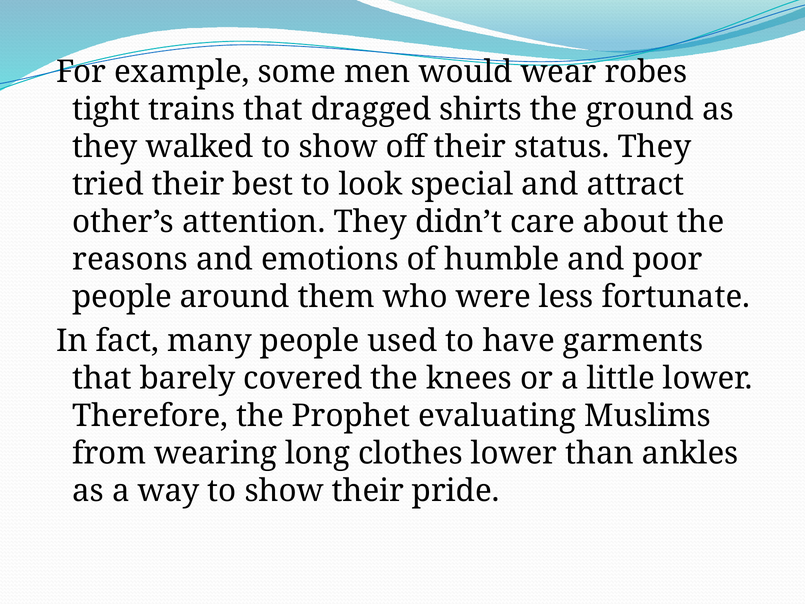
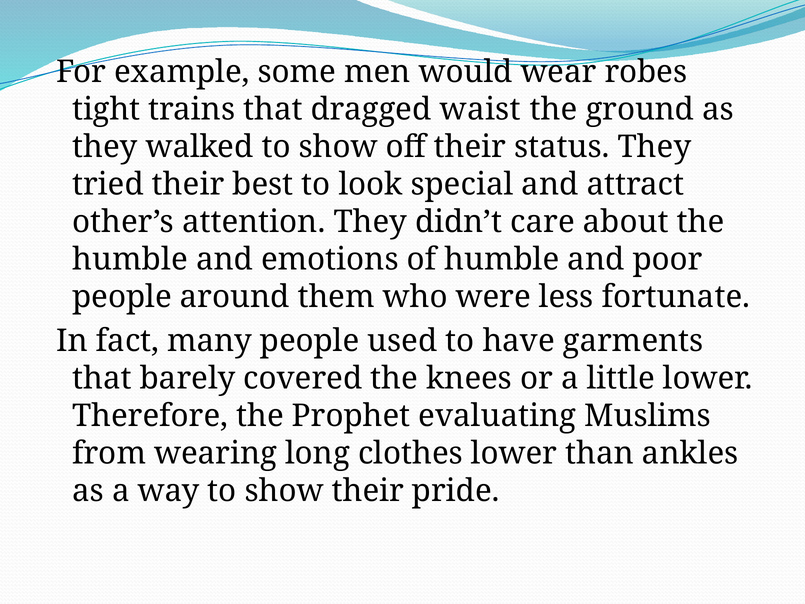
shirts: shirts -> waist
reasons at (130, 259): reasons -> humble
